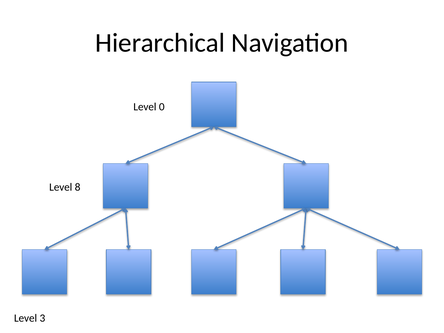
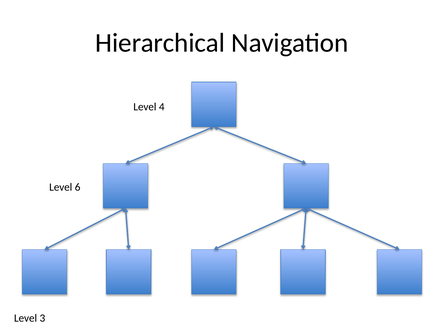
0: 0 -> 4
8: 8 -> 6
